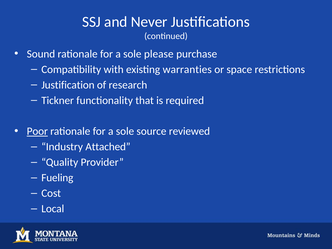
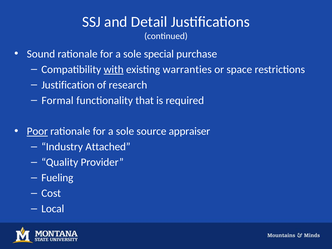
Never: Never -> Detail
please: please -> special
with underline: none -> present
Tickner: Tickner -> Formal
reviewed: reviewed -> appraiser
